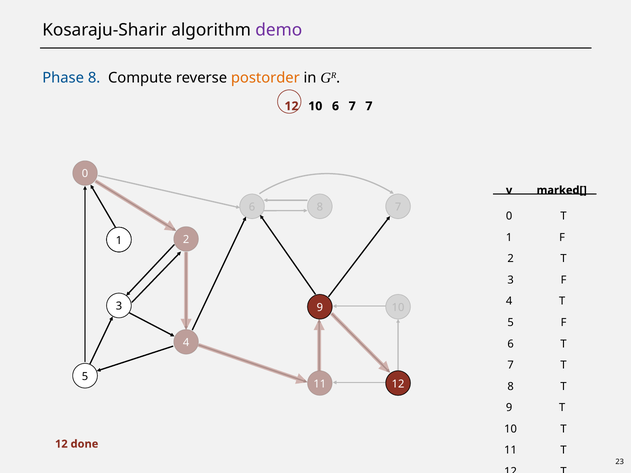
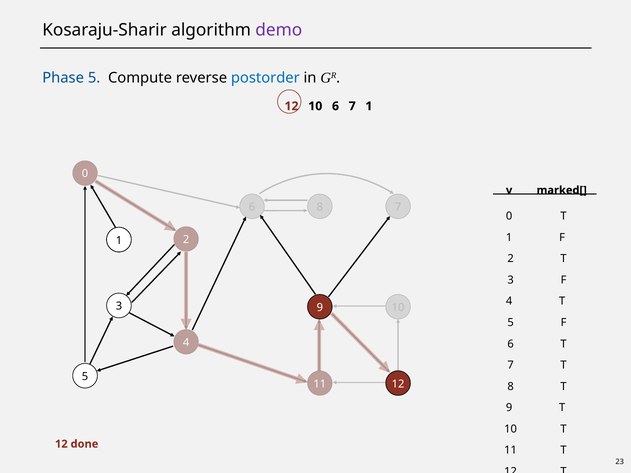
Phase 8: 8 -> 5
postorder colour: orange -> blue
7 7: 7 -> 1
